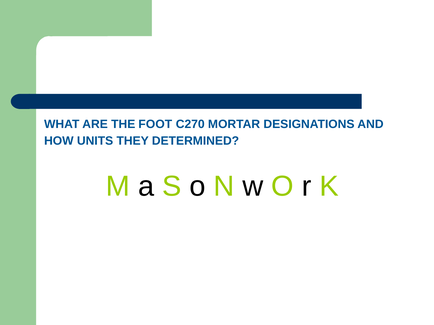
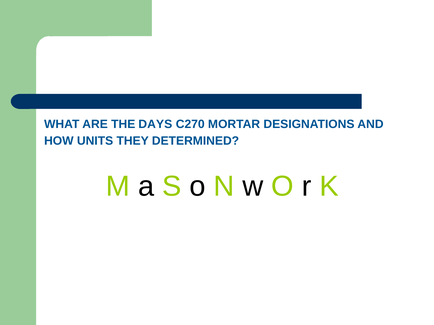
FOOT: FOOT -> DAYS
